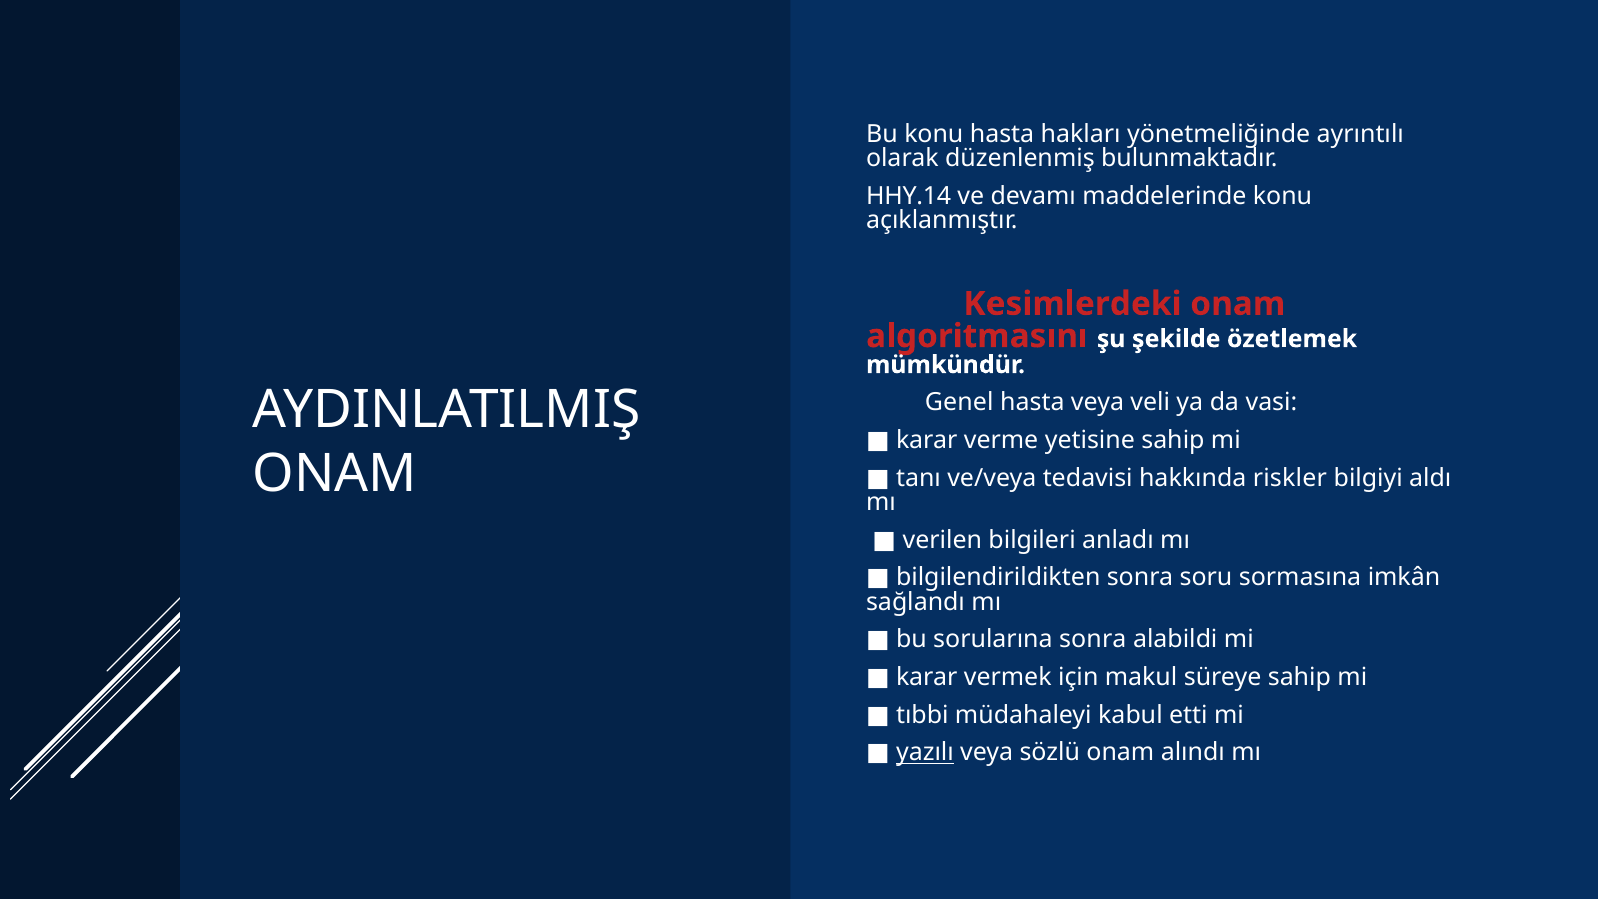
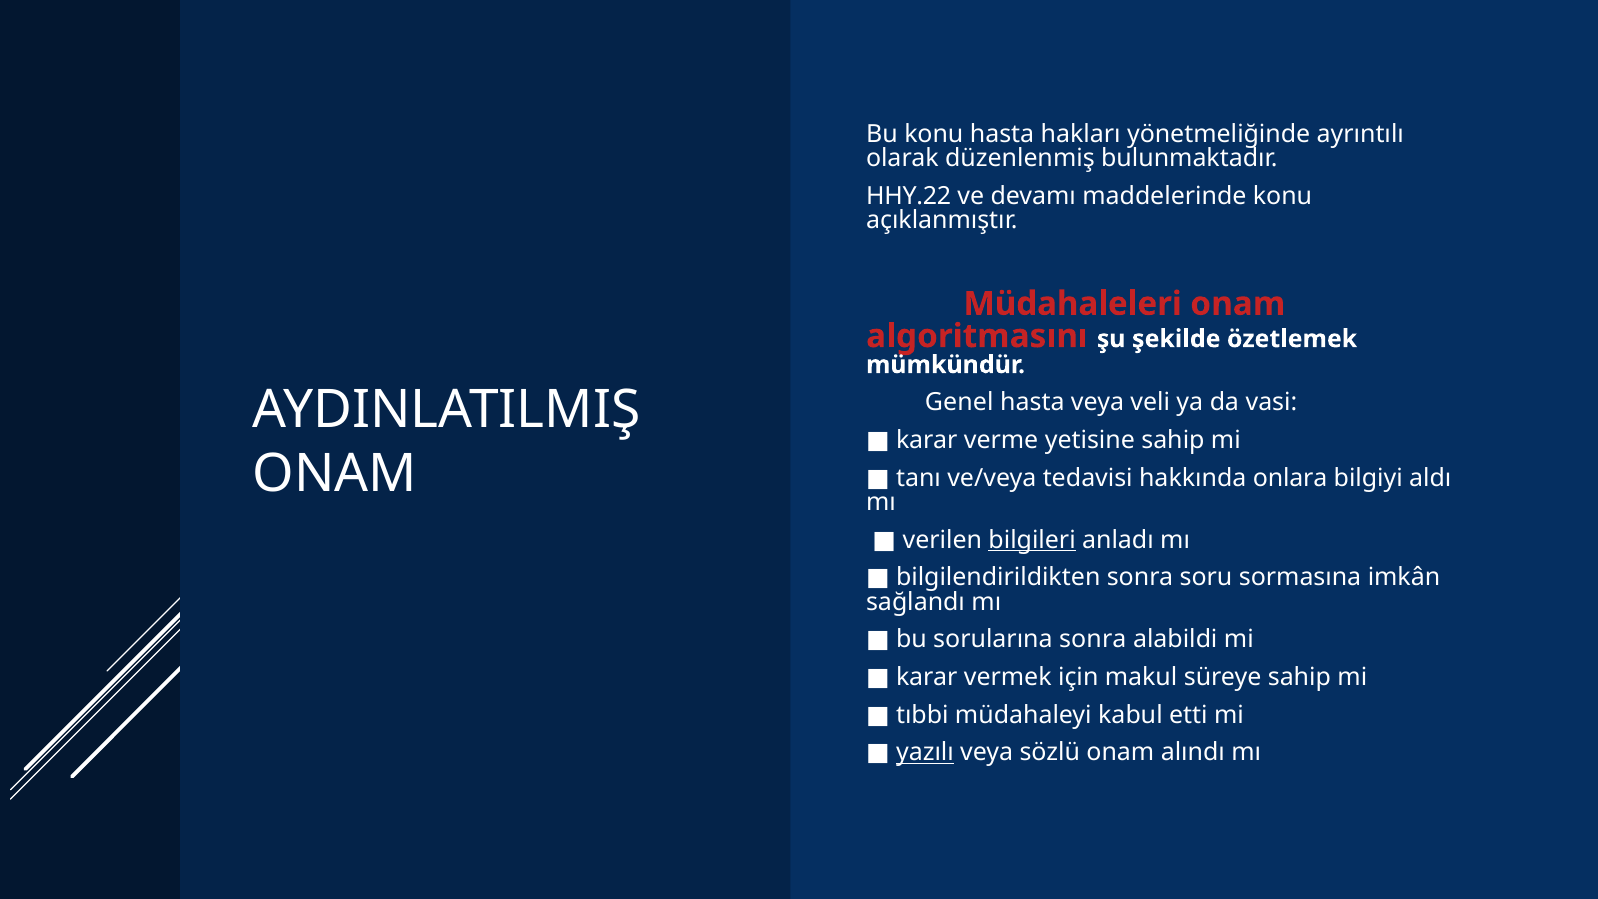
HHY.14: HHY.14 -> HHY.22
Kesimlerdeki: Kesimlerdeki -> Müdahaleleri
riskler: riskler -> onlara
bilgileri underline: none -> present
